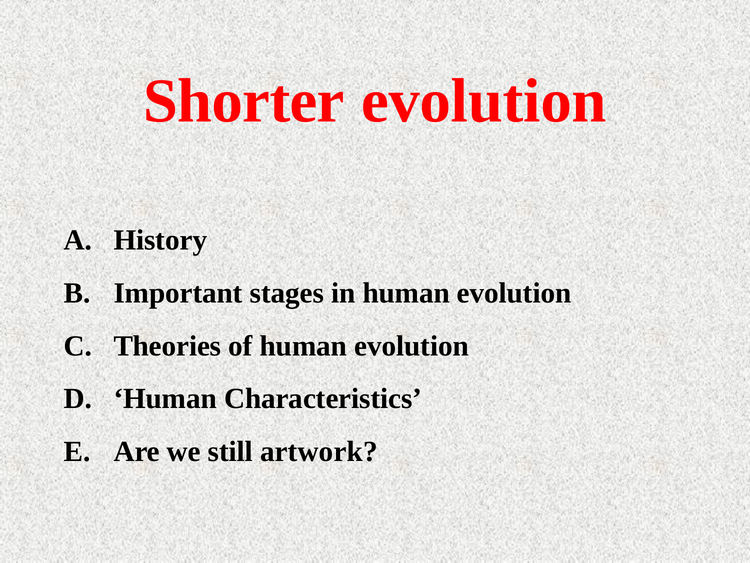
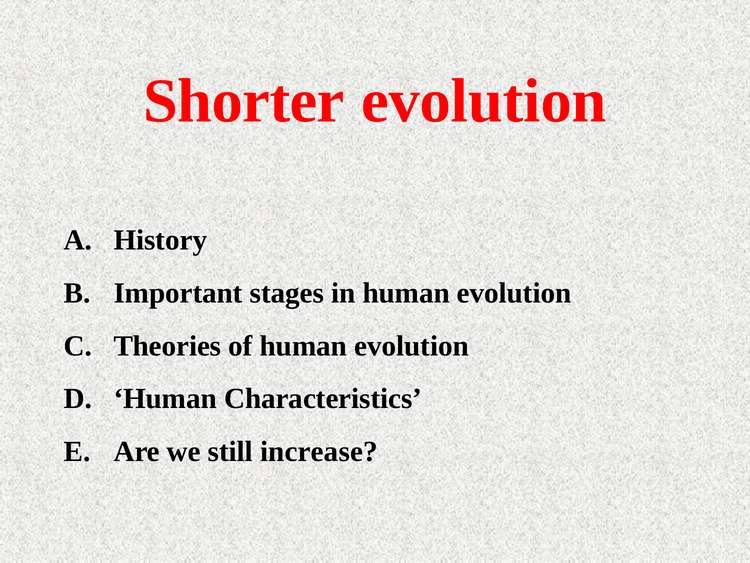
artwork: artwork -> increase
